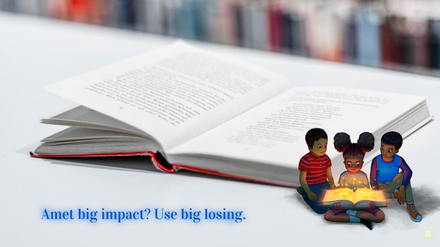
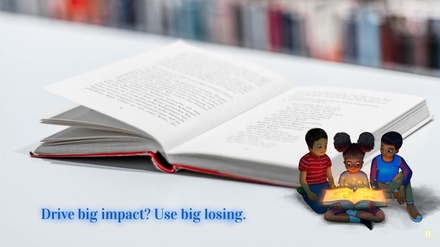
Amet: Amet -> Drive
